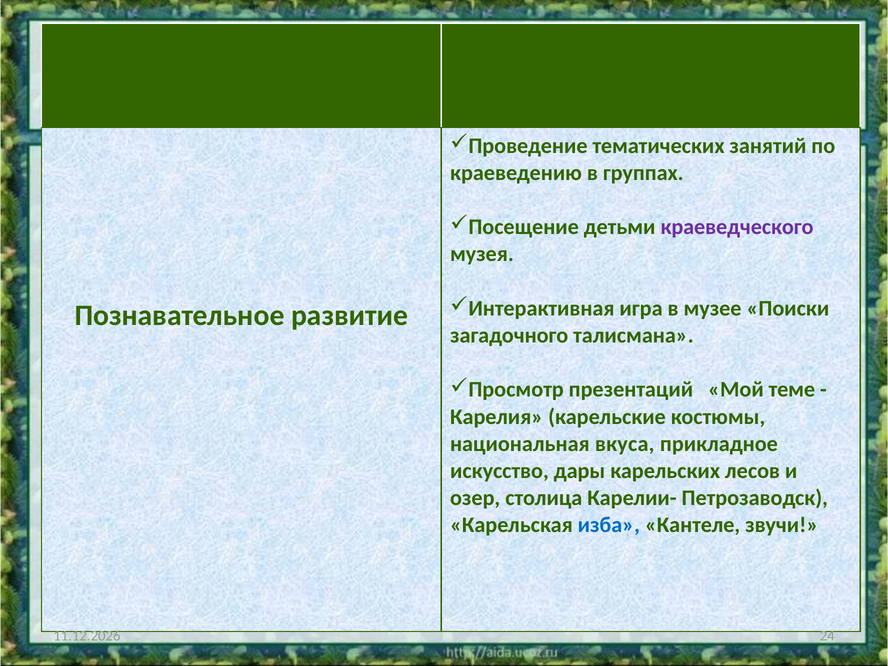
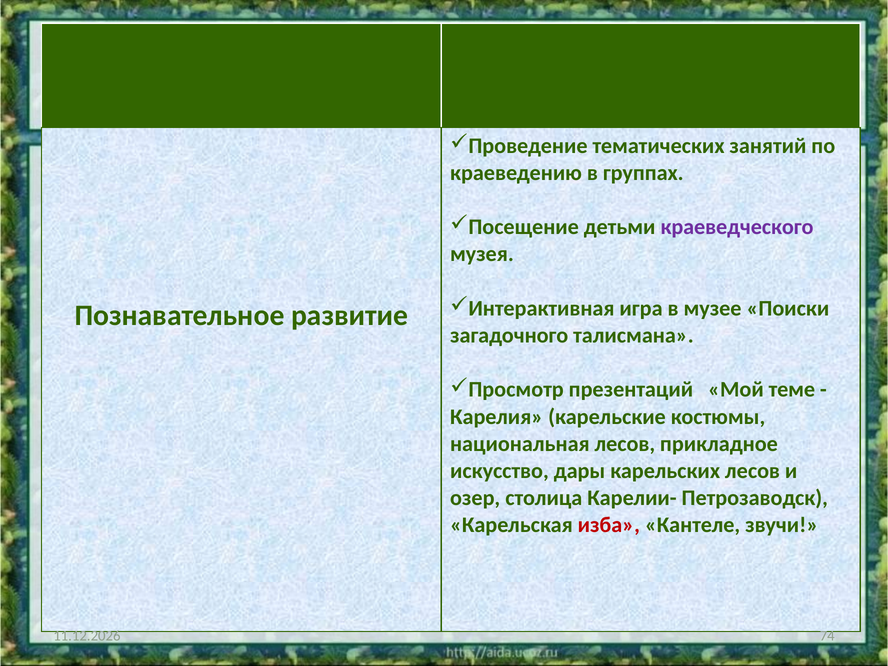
национальная вкуса: вкуса -> лесов
изба colour: blue -> red
24: 24 -> 74
